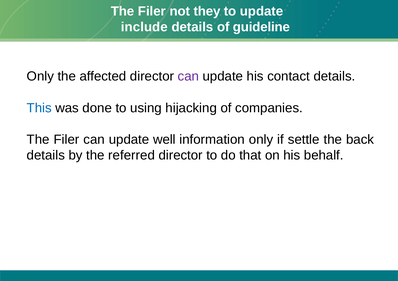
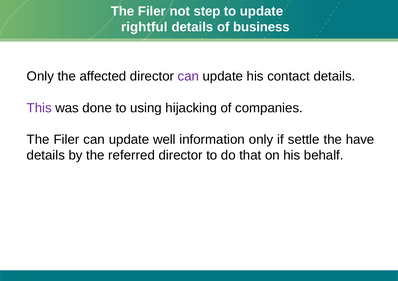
they: they -> step
include: include -> rightful
guideline: guideline -> business
This colour: blue -> purple
back: back -> have
